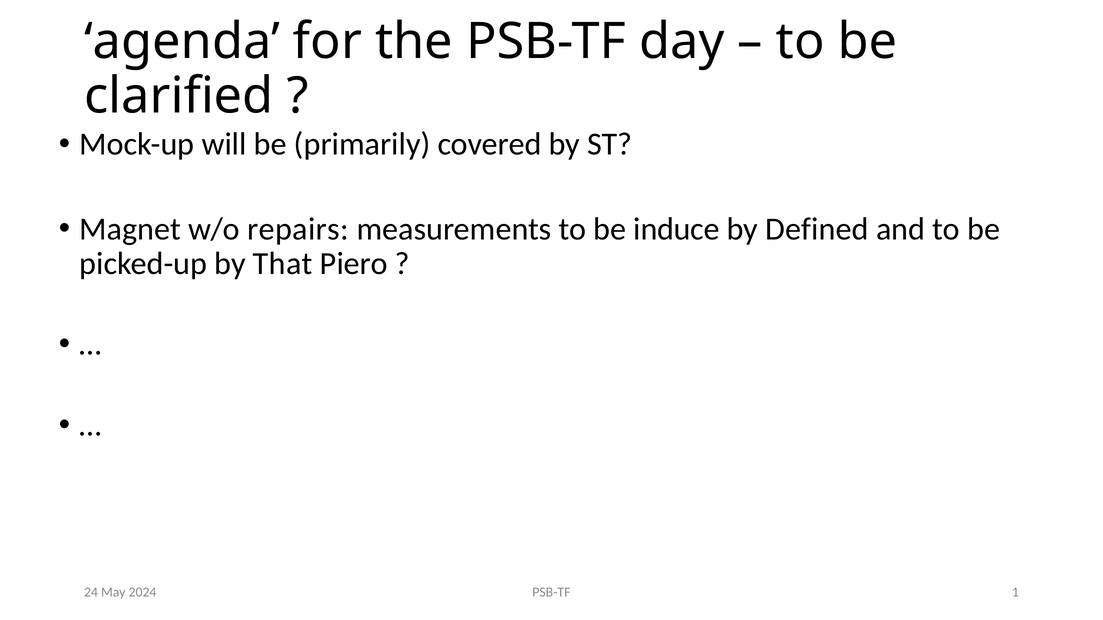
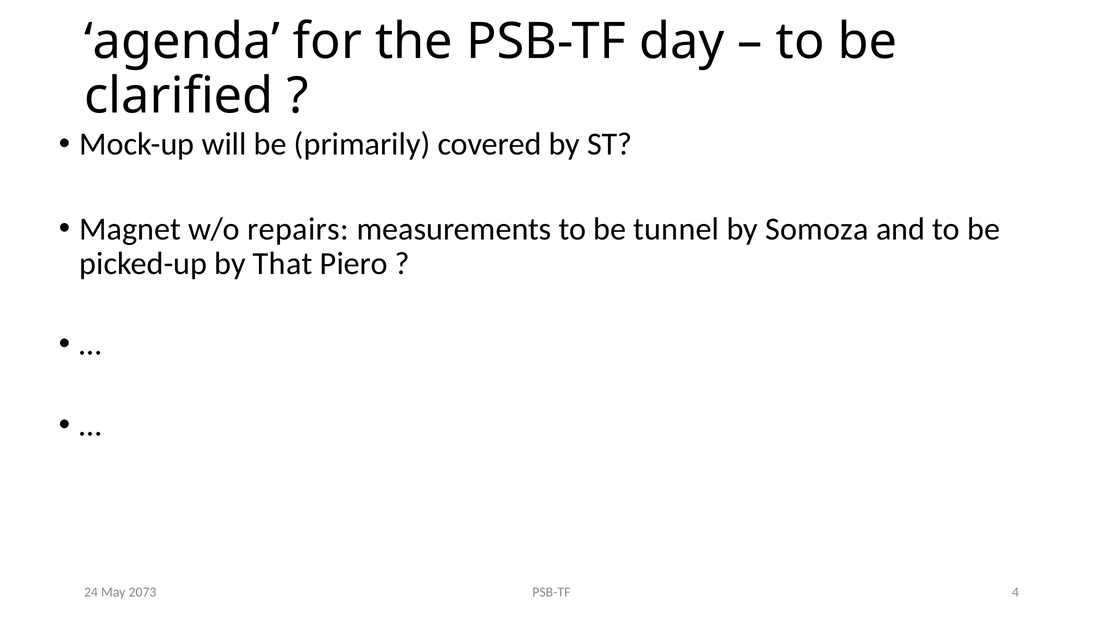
induce: induce -> tunnel
Defined: Defined -> Somoza
1: 1 -> 4
2024: 2024 -> 2073
